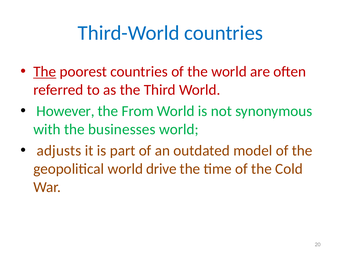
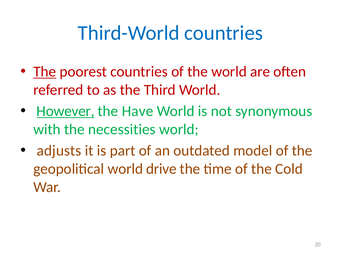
However underline: none -> present
From: From -> Have
businesses: businesses -> necessities
